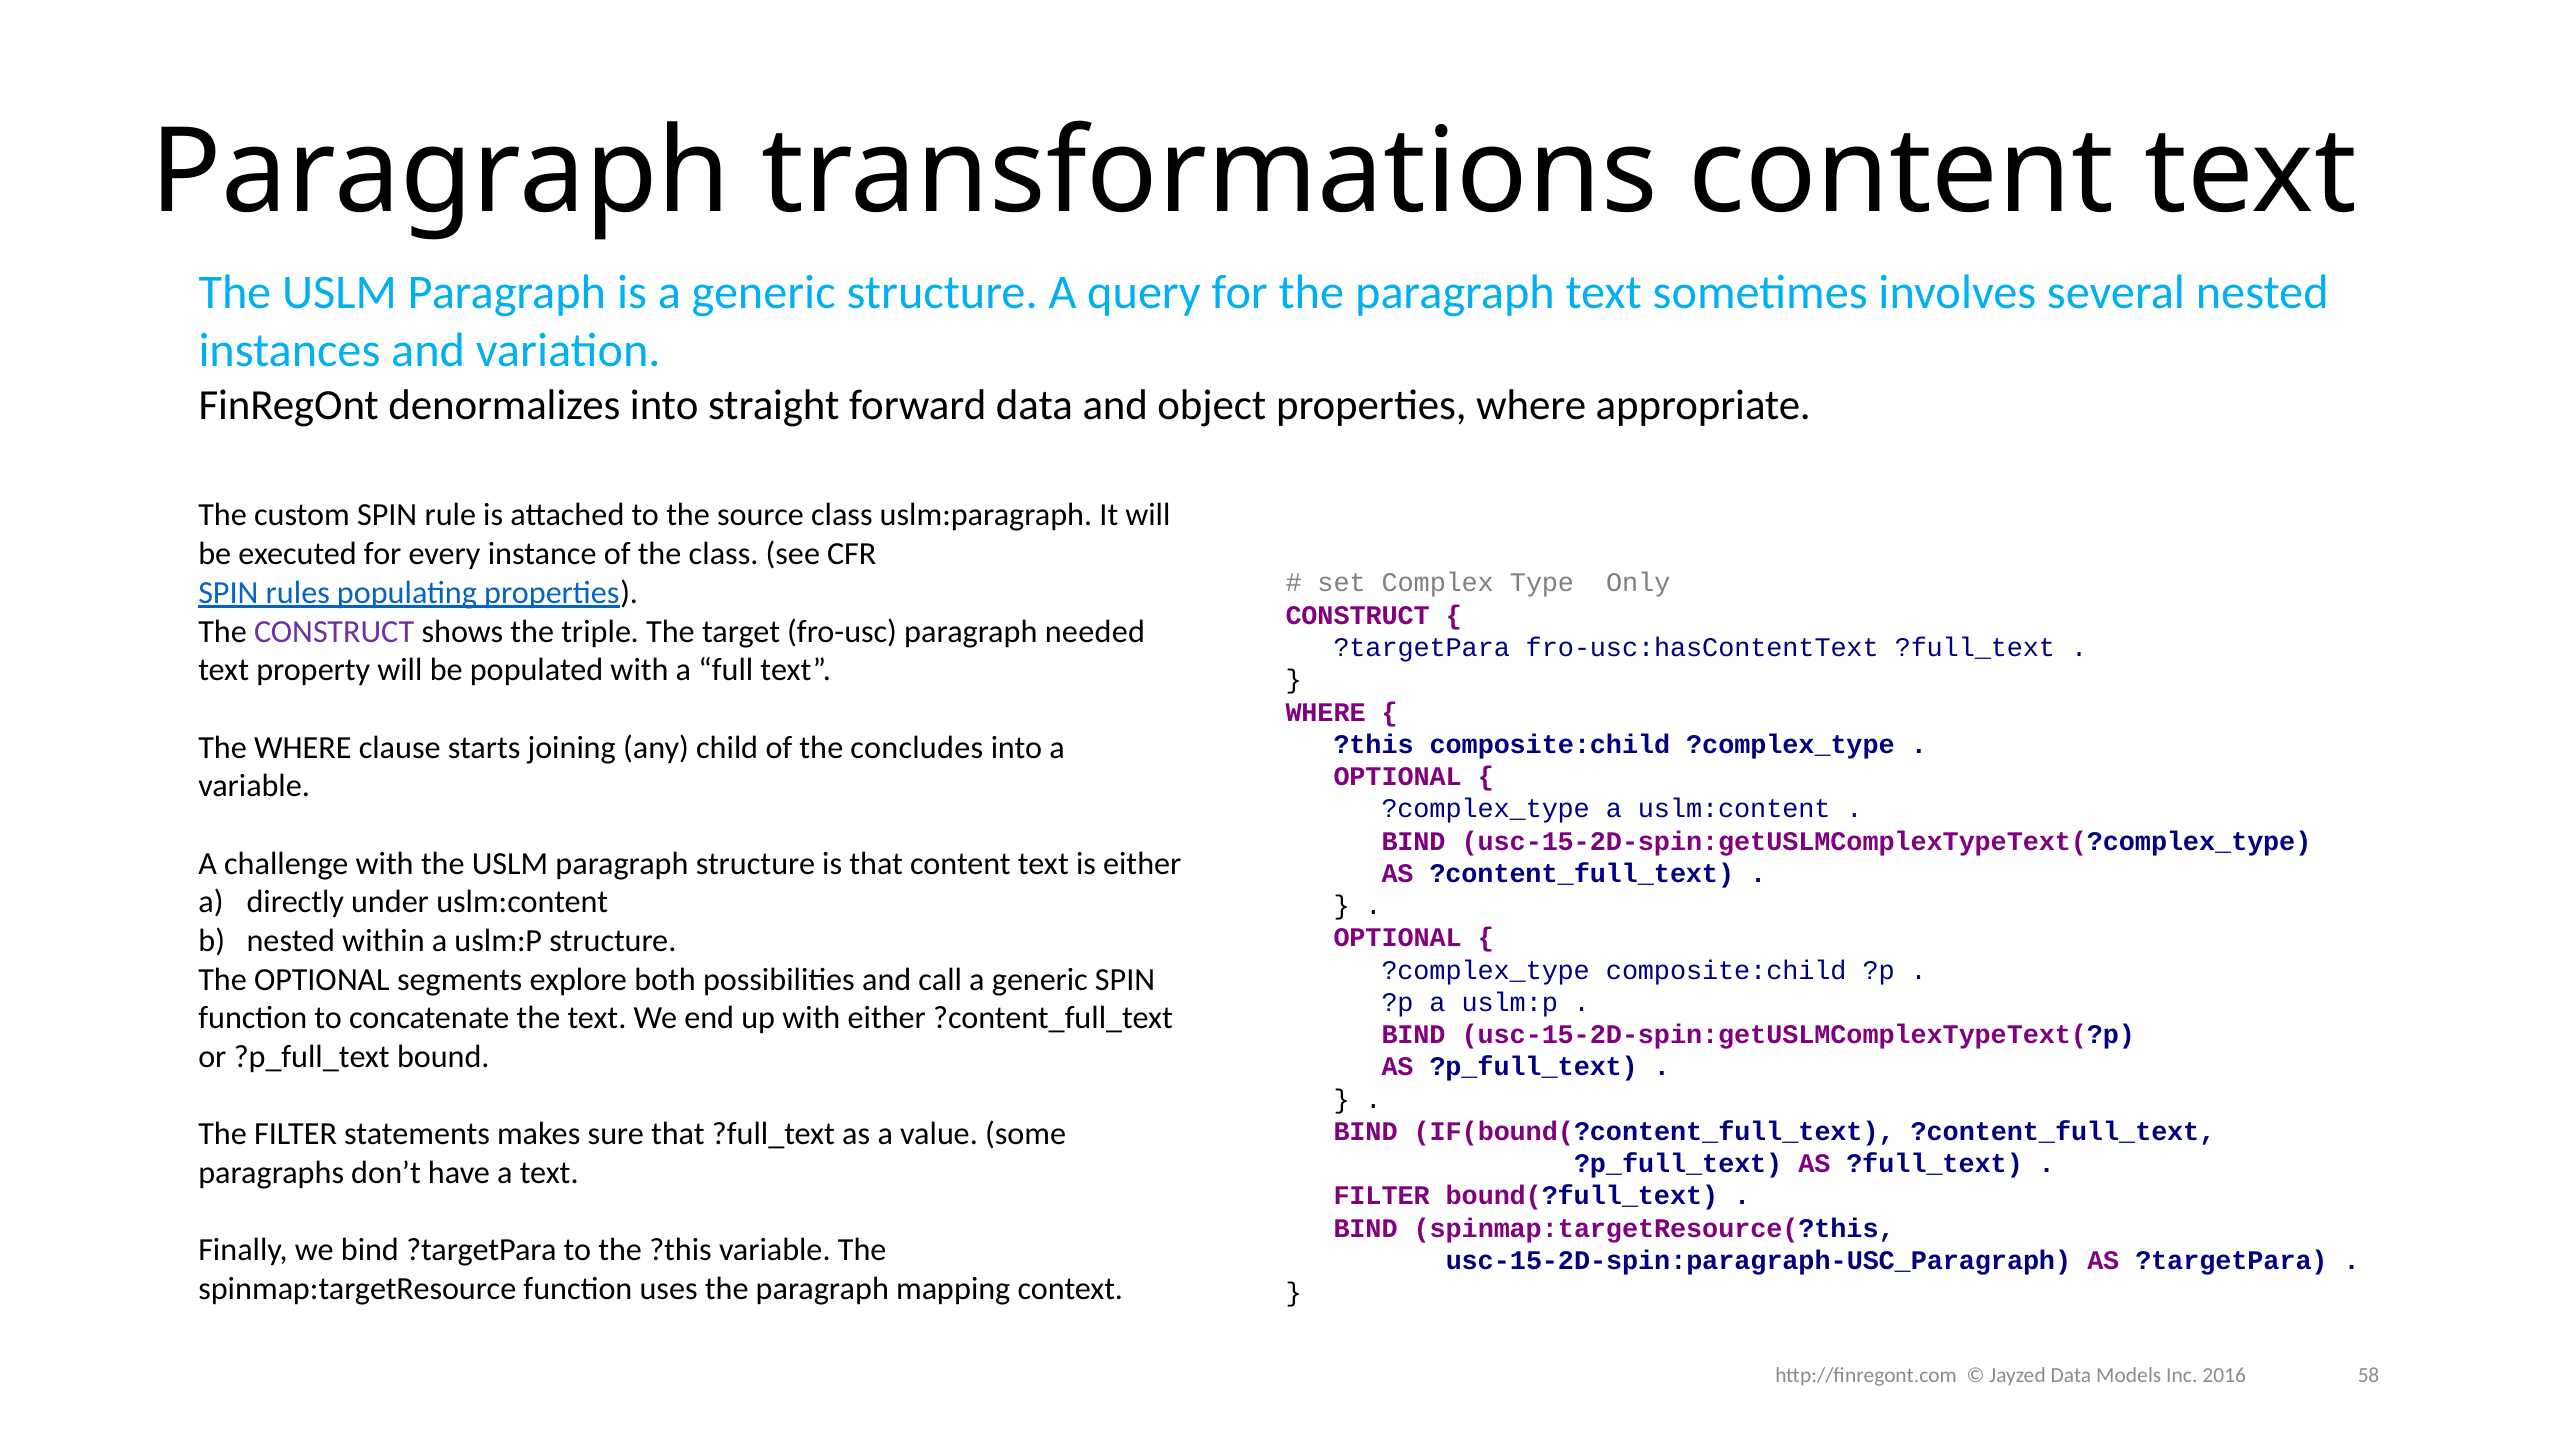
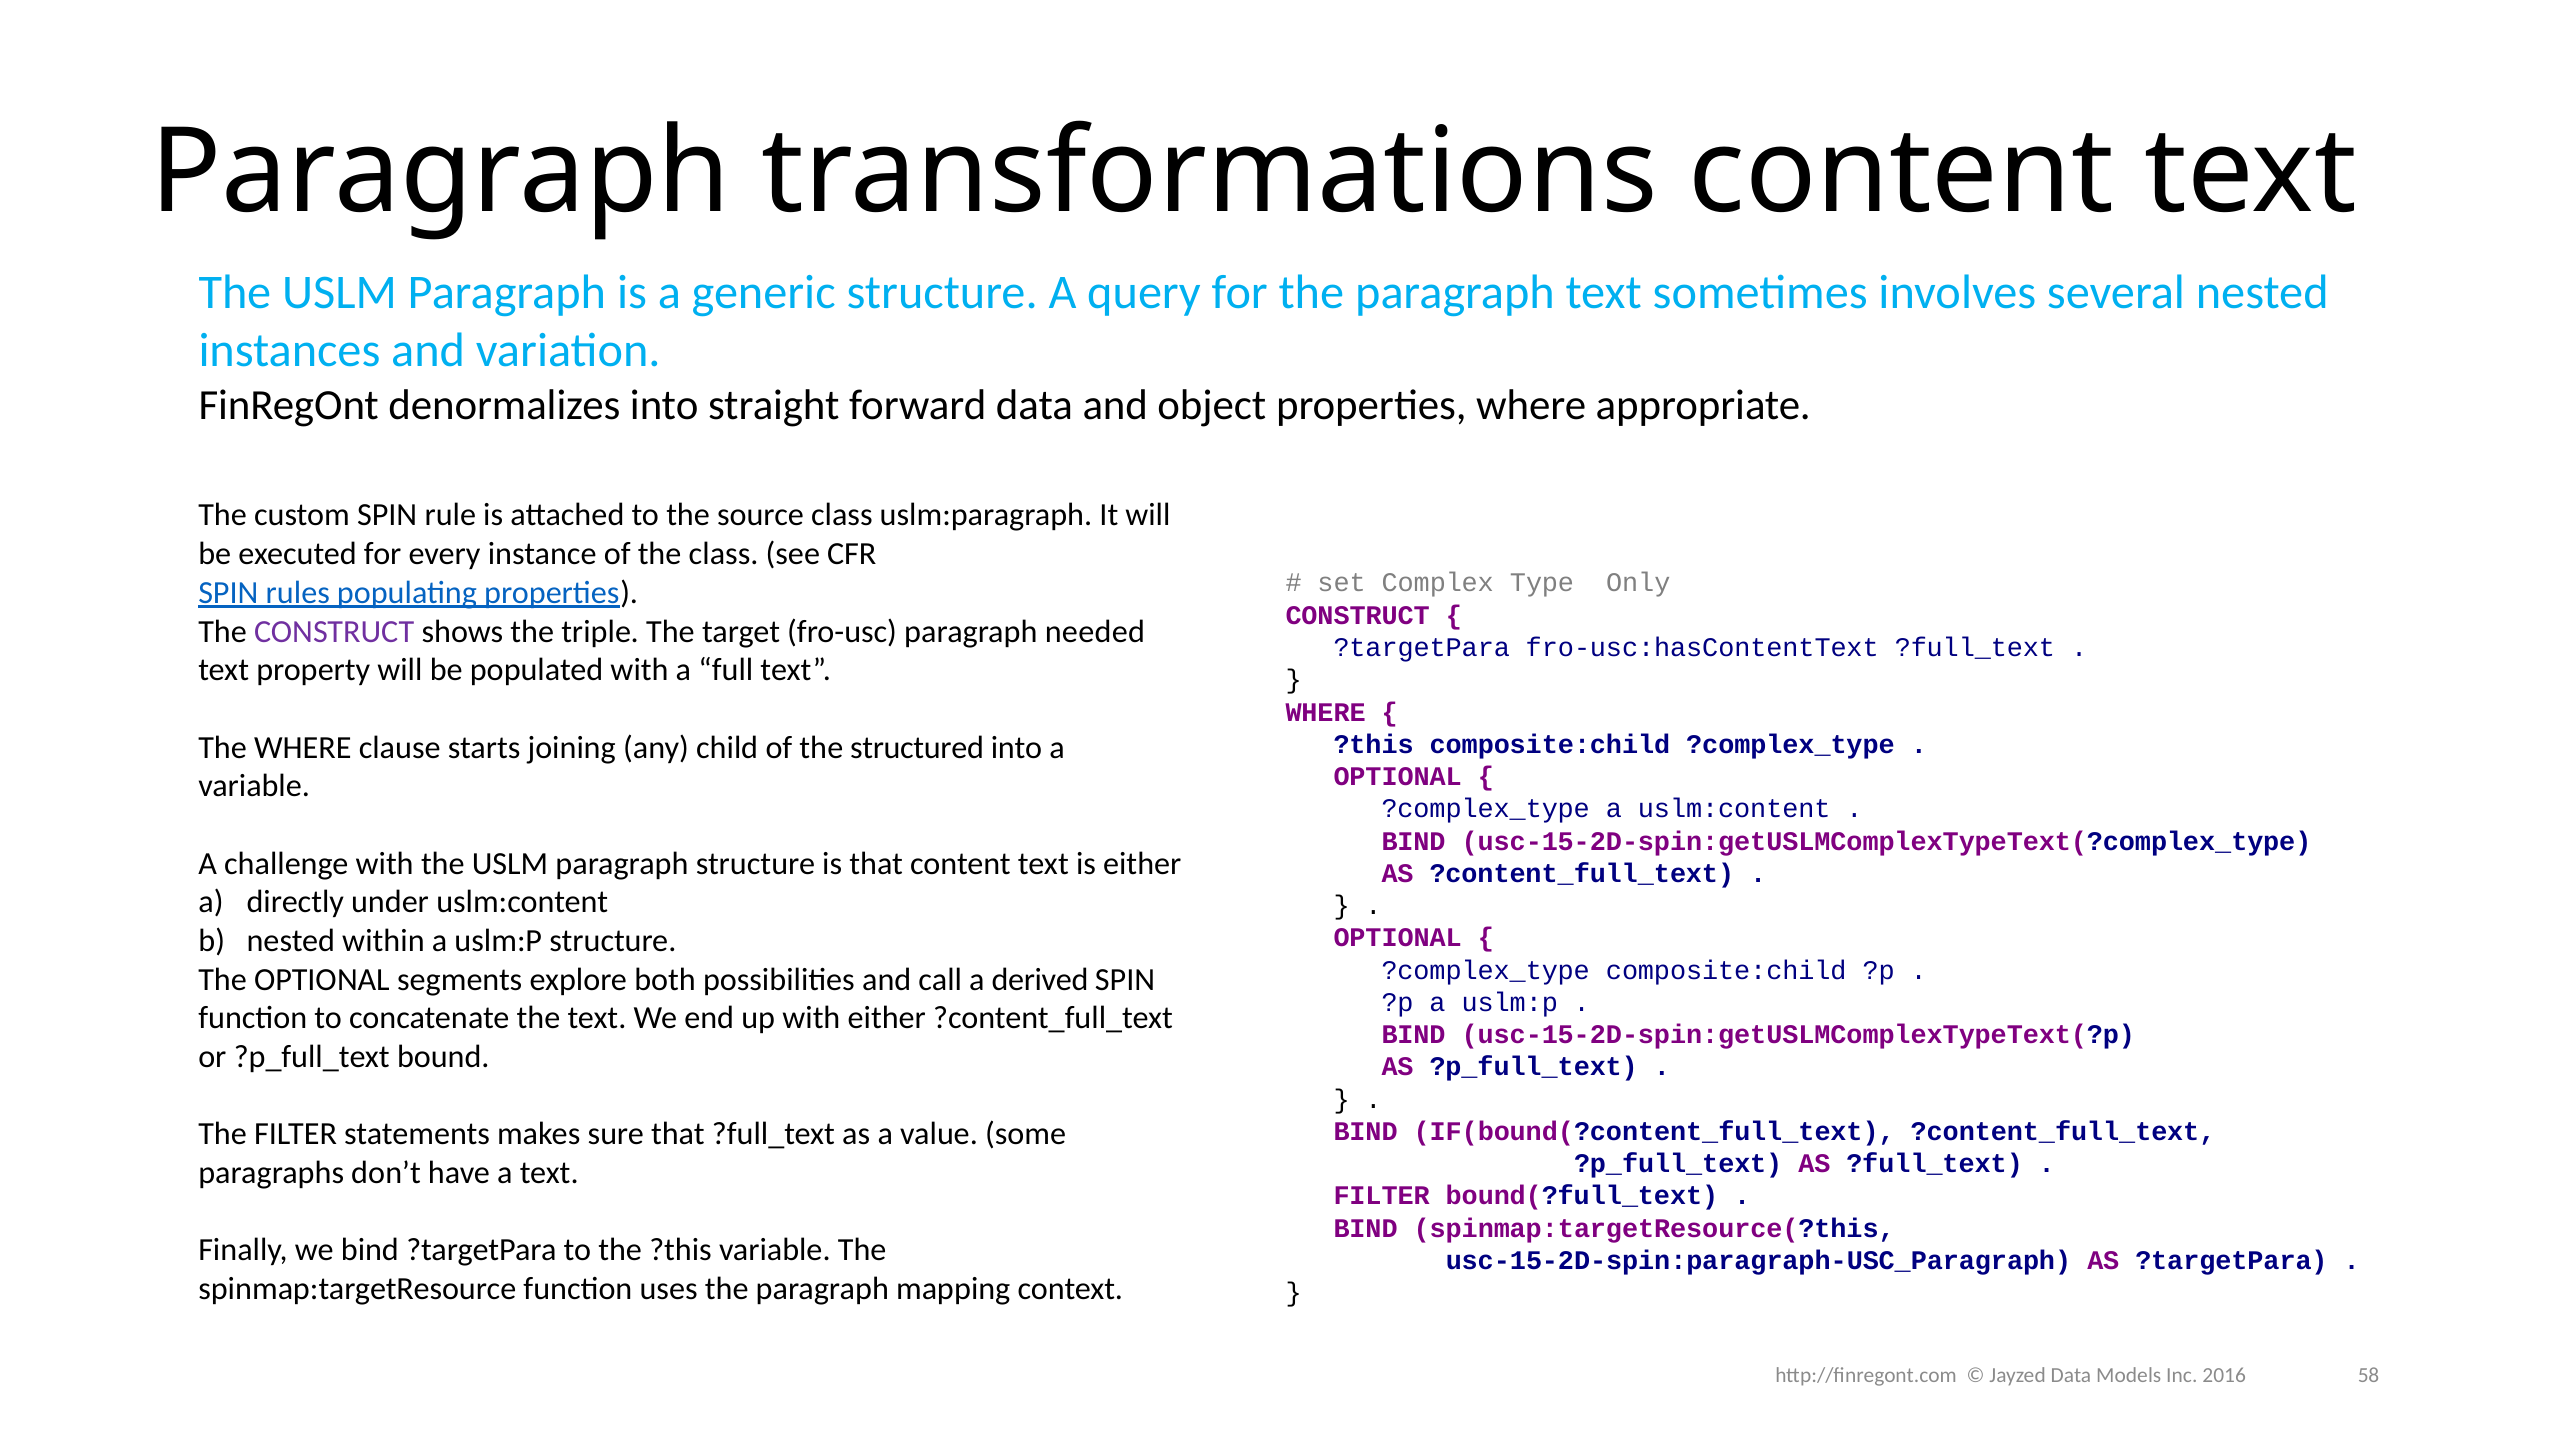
concludes: concludes -> structured
call a generic: generic -> derived
